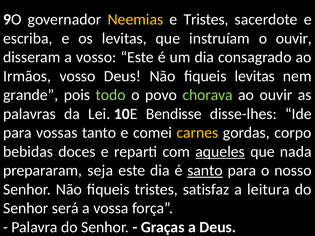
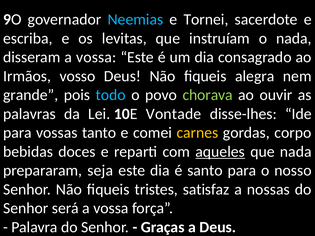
Neemias colour: yellow -> light blue
e Tristes: Tristes -> Tornei
o ouvir: ouvir -> nada
disseram a vosso: vosso -> vossa
fiqueis levitas: levitas -> alegra
todo colour: light green -> light blue
Bendisse: Bendisse -> Vontade
santo underline: present -> none
leitura: leitura -> nossas
